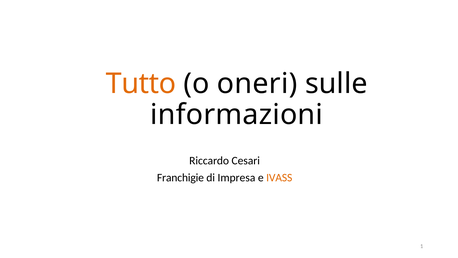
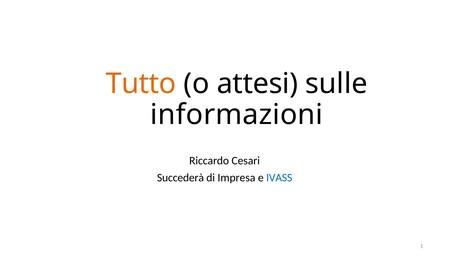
oneri: oneri -> attesi
Franchigie: Franchigie -> Succederà
IVASS colour: orange -> blue
